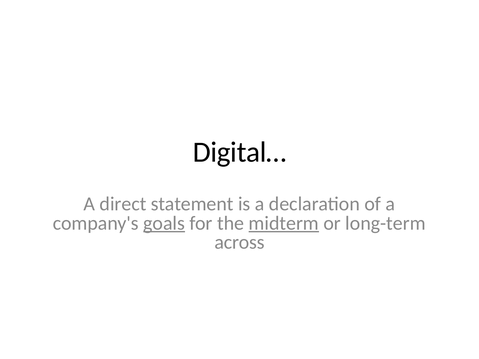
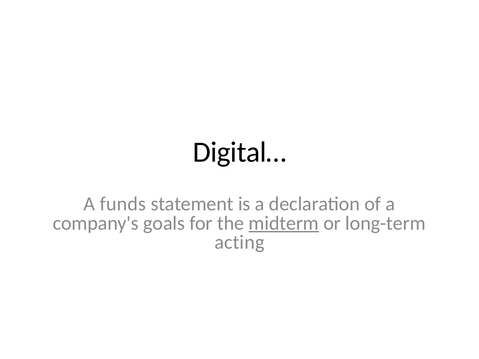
direct: direct -> funds
goals underline: present -> none
across: across -> acting
